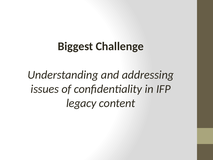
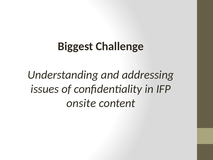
legacy: legacy -> onsite
